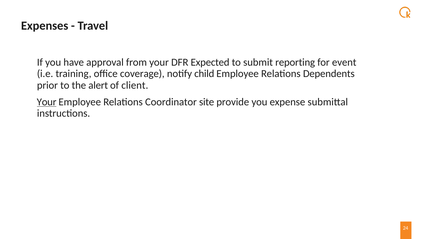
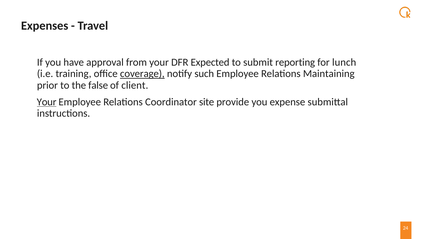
event: event -> lunch
coverage underline: none -> present
child: child -> such
Dependents: Dependents -> Maintaining
alert: alert -> false
